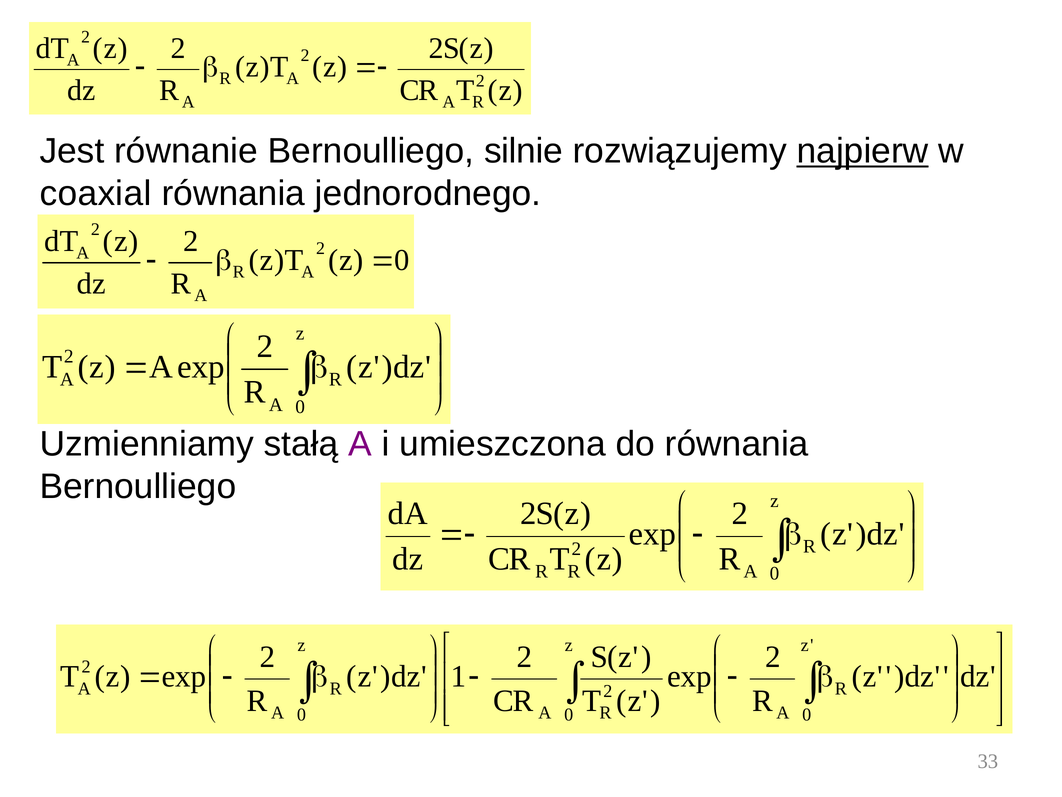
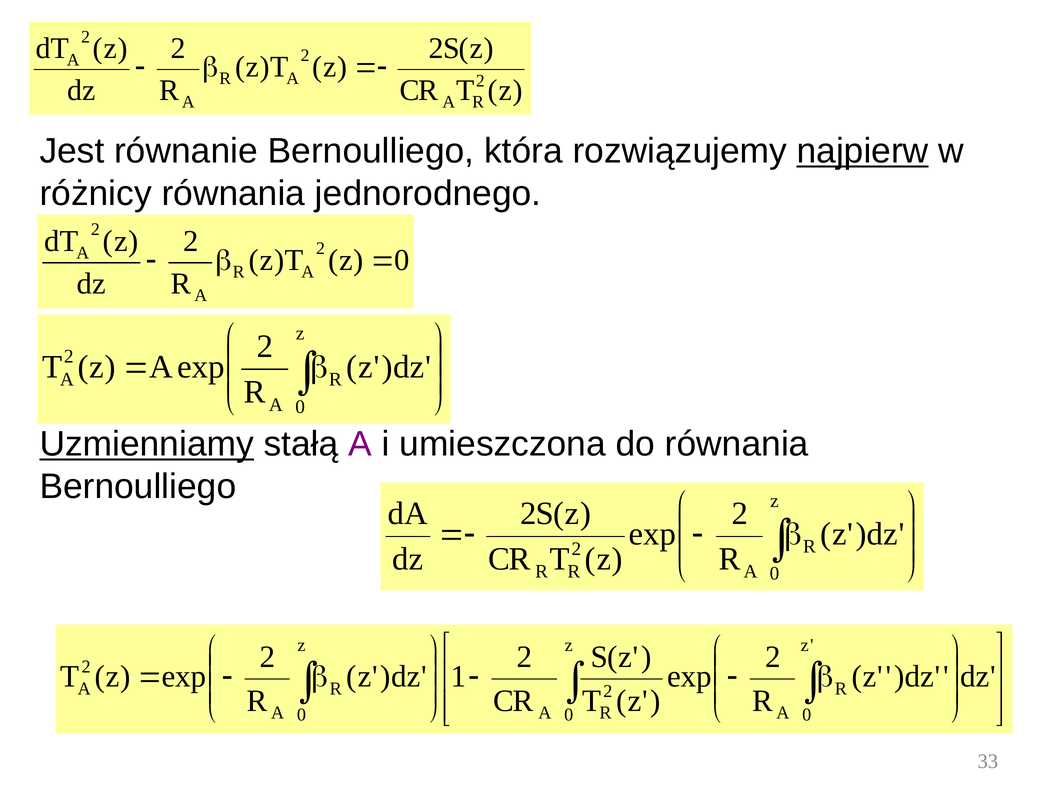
silnie: silnie -> która
coaxial: coaxial -> różnicy
Uzmienniamy underline: none -> present
